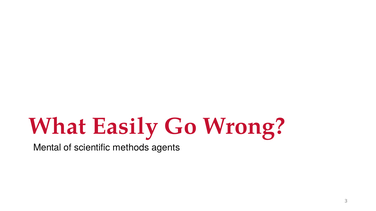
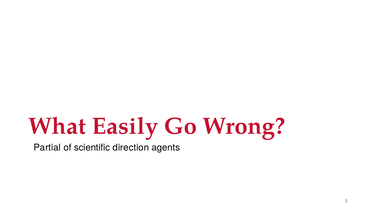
Mental: Mental -> Partial
methods: methods -> direction
